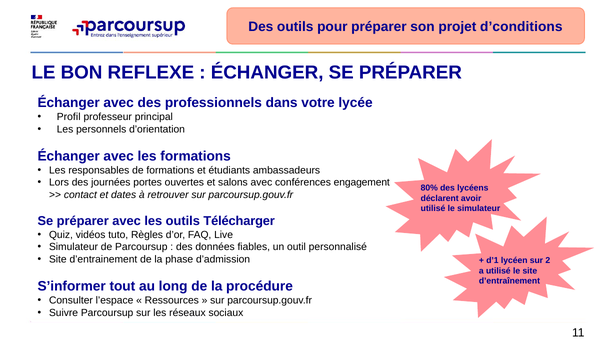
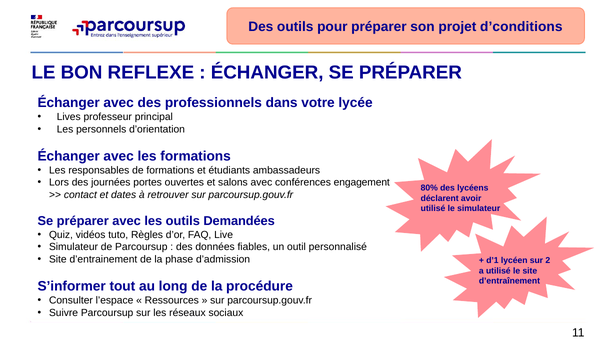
Profil: Profil -> Lives
Télécharger: Télécharger -> Demandées
